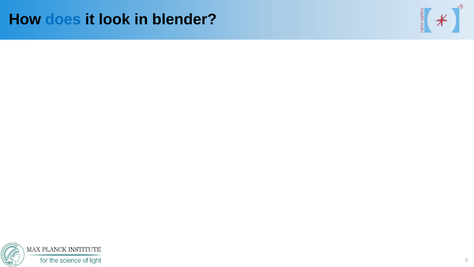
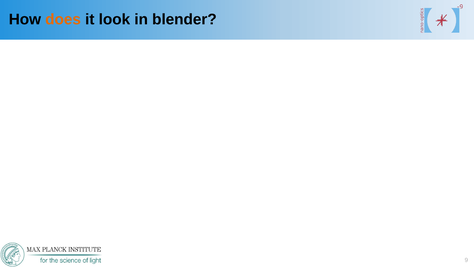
does colour: blue -> orange
